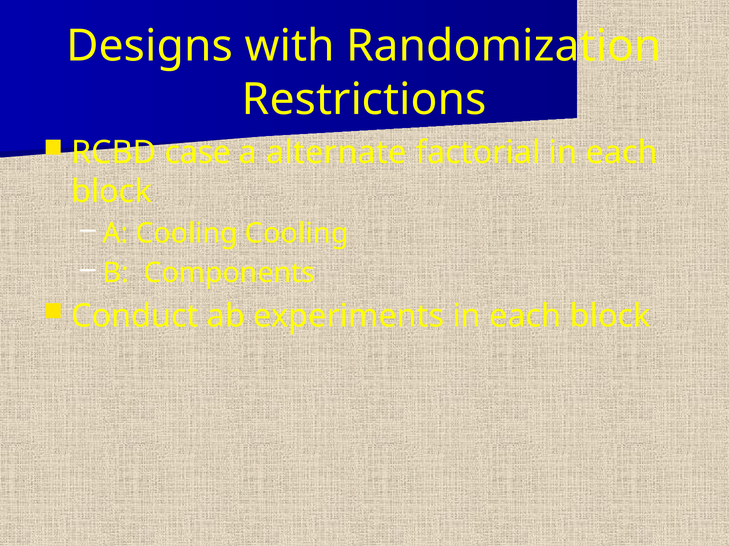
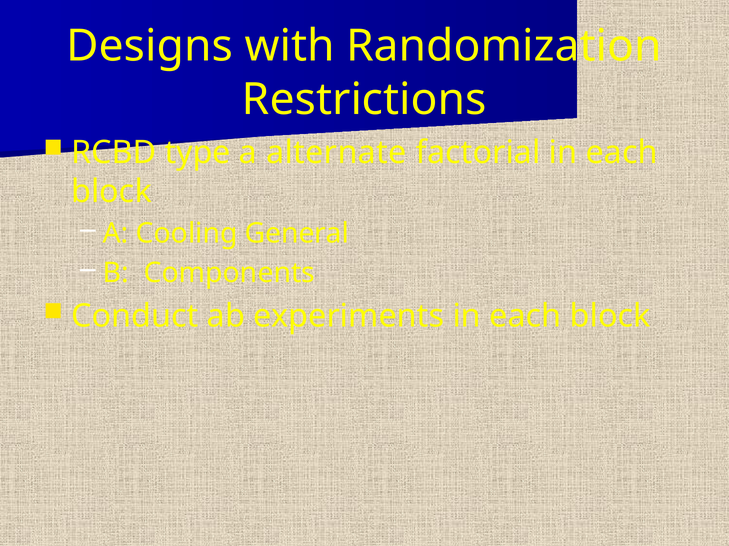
case: case -> type
Cooling Cooling: Cooling -> General
